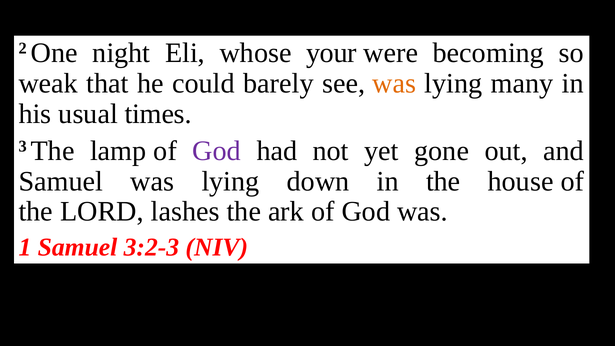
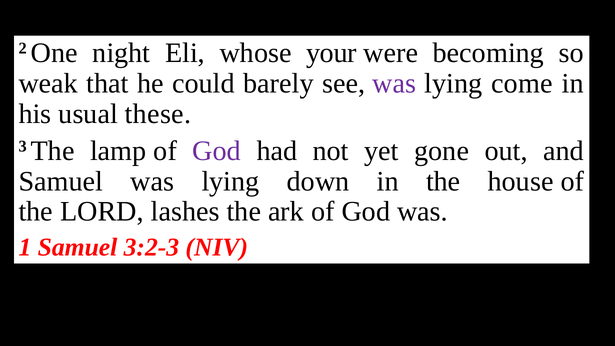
was at (394, 83) colour: orange -> purple
many: many -> come
times: times -> these
